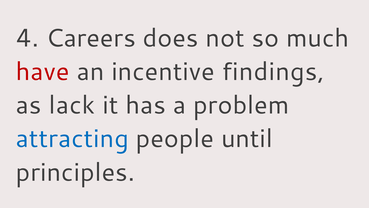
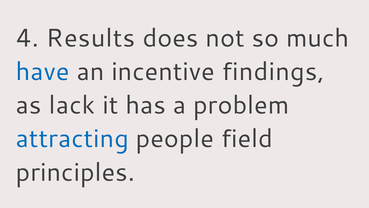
Careers: Careers -> Results
have colour: red -> blue
until: until -> field
